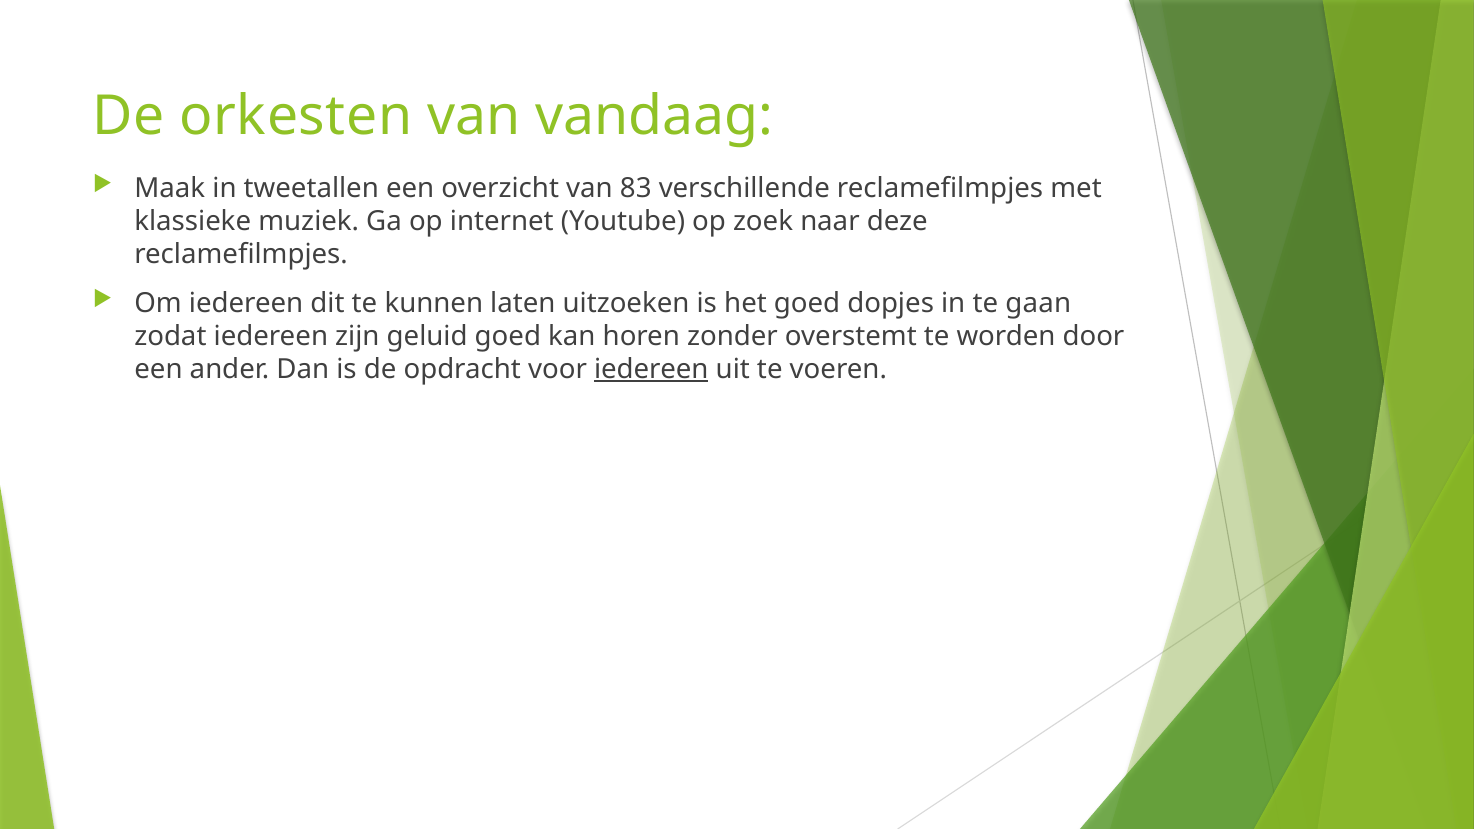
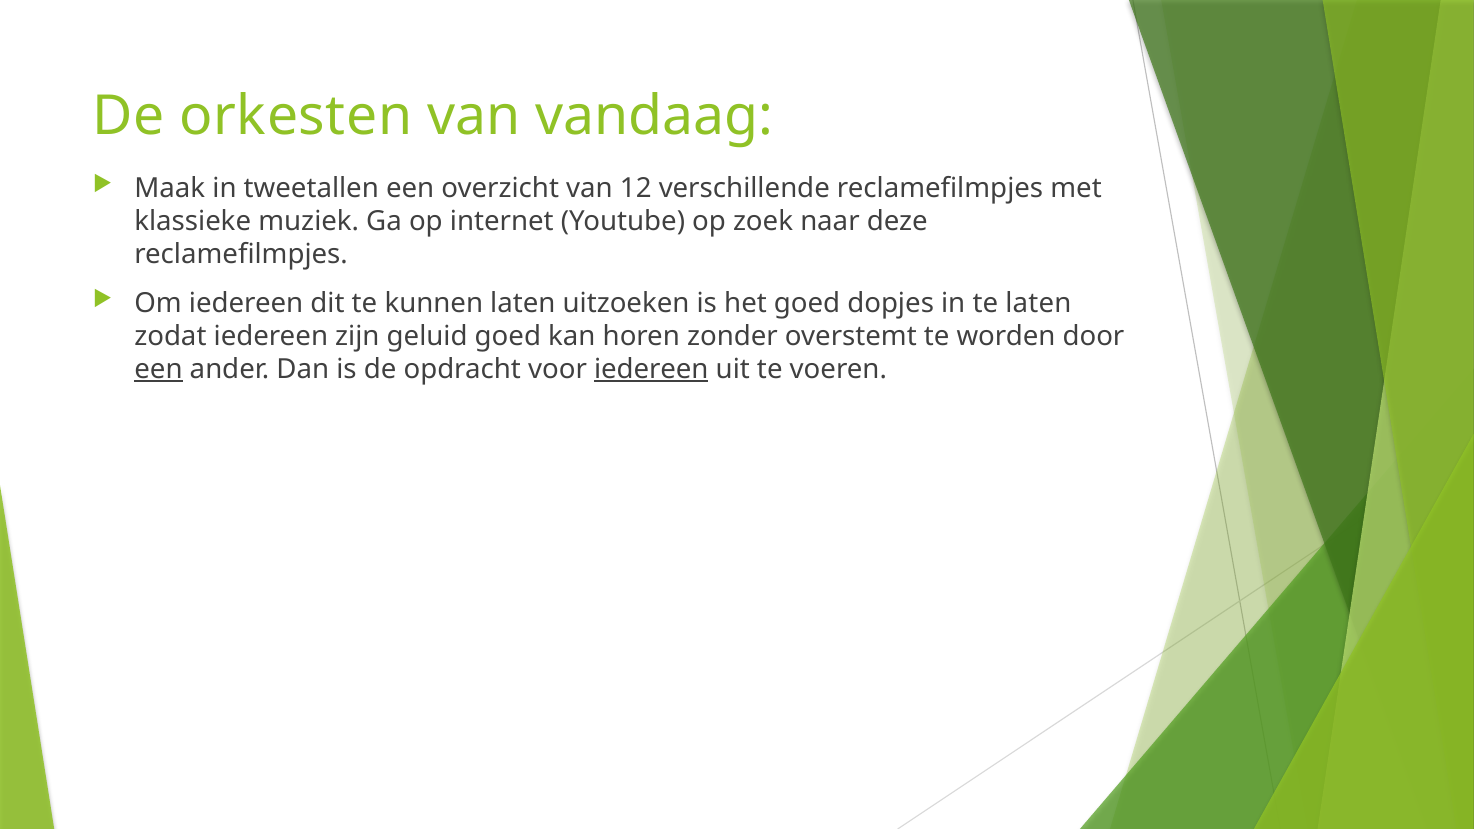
83: 83 -> 12
te gaan: gaan -> laten
een at (158, 369) underline: none -> present
